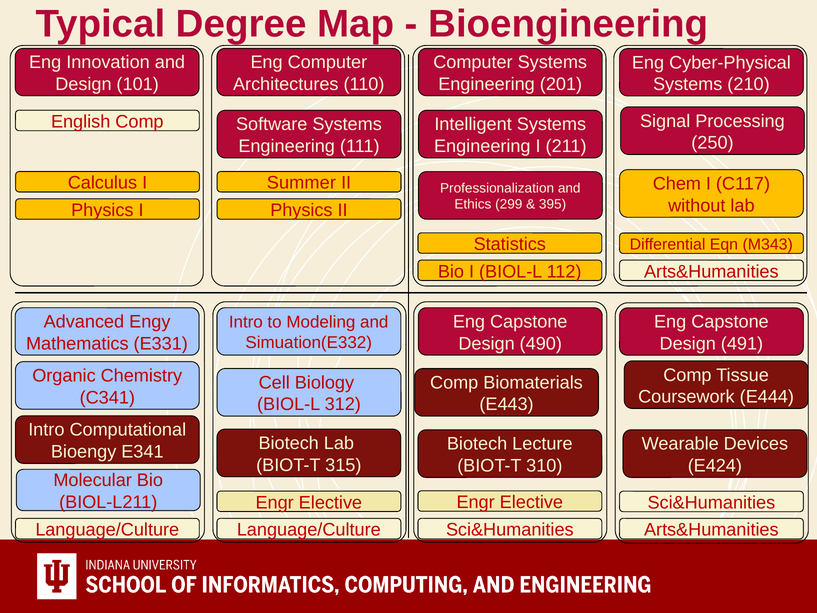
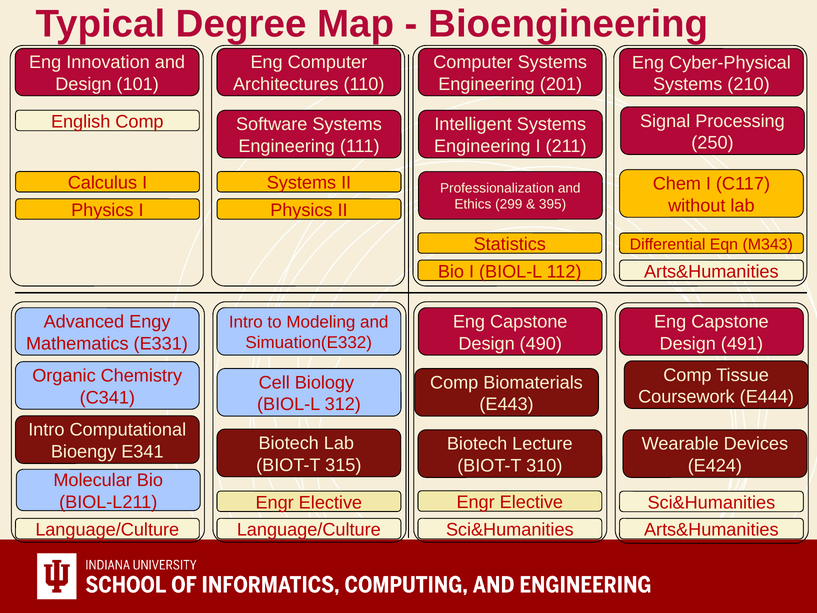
Summer at (301, 183): Summer -> Systems
